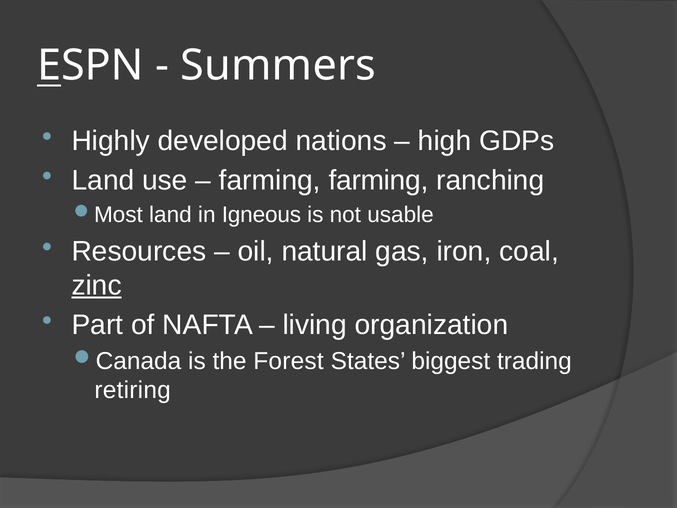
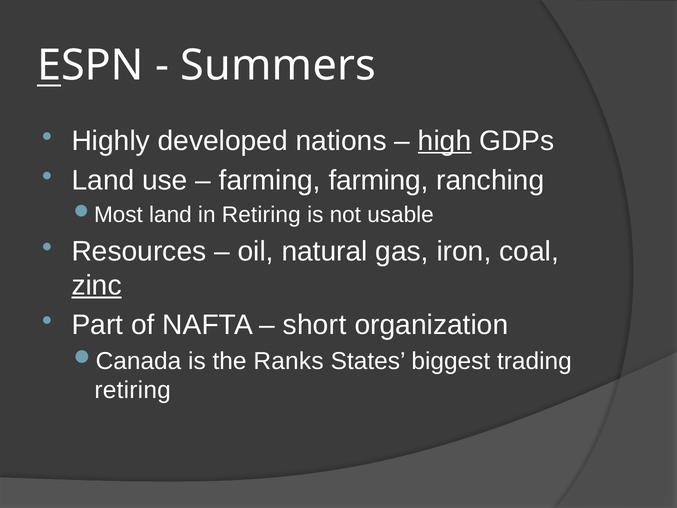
high underline: none -> present
in Igneous: Igneous -> Retiring
living: living -> short
Forest: Forest -> Ranks
